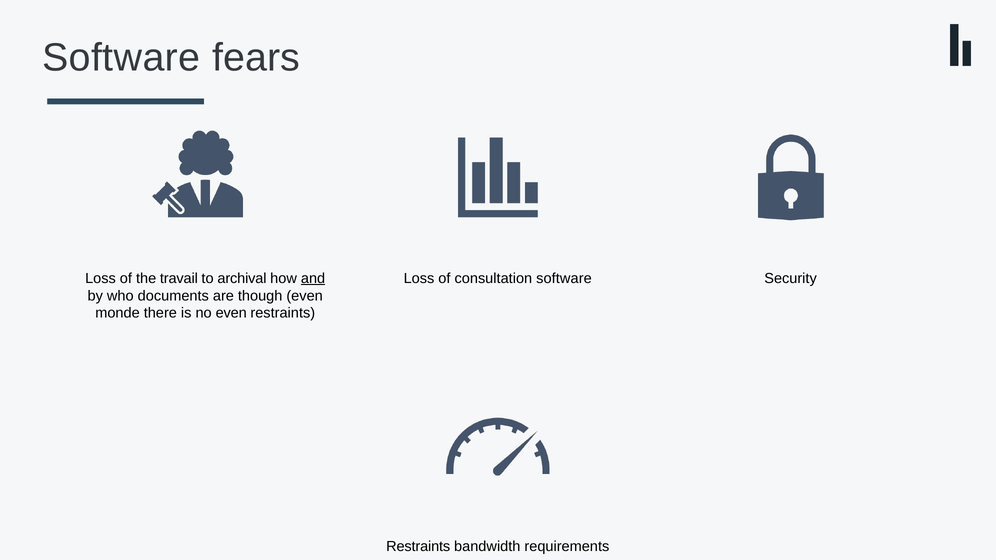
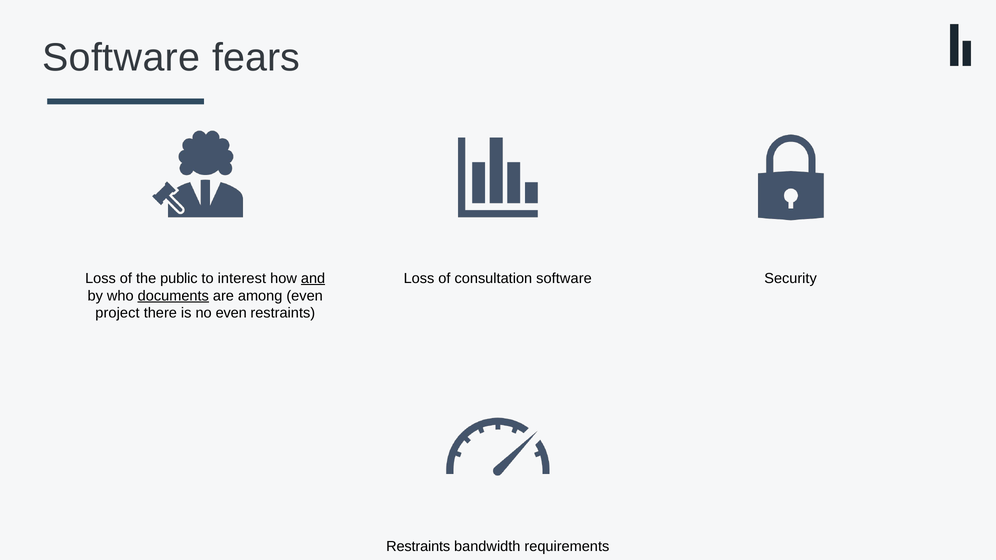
travail: travail -> public
archival: archival -> interest
documents underline: none -> present
though: though -> among
monde: monde -> project
